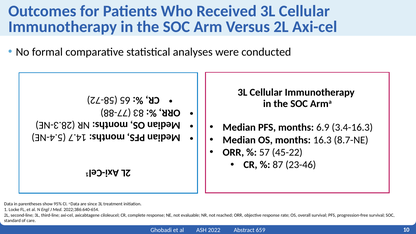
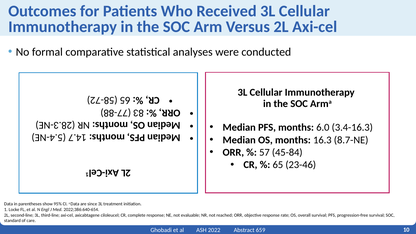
6.9: 6.9 -> 6.0
45-22: 45-22 -> 45-84
87: 87 -> 65
